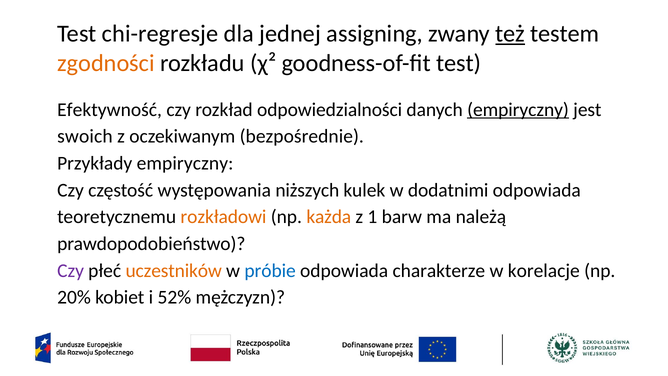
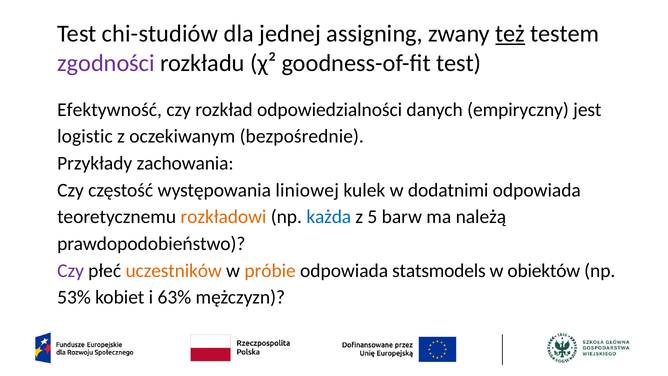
chi-regresje: chi-regresje -> chi-studiów
zgodności colour: orange -> purple
empiryczny at (518, 110) underline: present -> none
swoich: swoich -> logistic
Przykłady empiryczny: empiryczny -> zachowania
niższych: niższych -> liniowej
każda colour: orange -> blue
1: 1 -> 5
próbie colour: blue -> orange
charakterze: charakterze -> statsmodels
korelacje: korelacje -> obiektów
20%: 20% -> 53%
52%: 52% -> 63%
